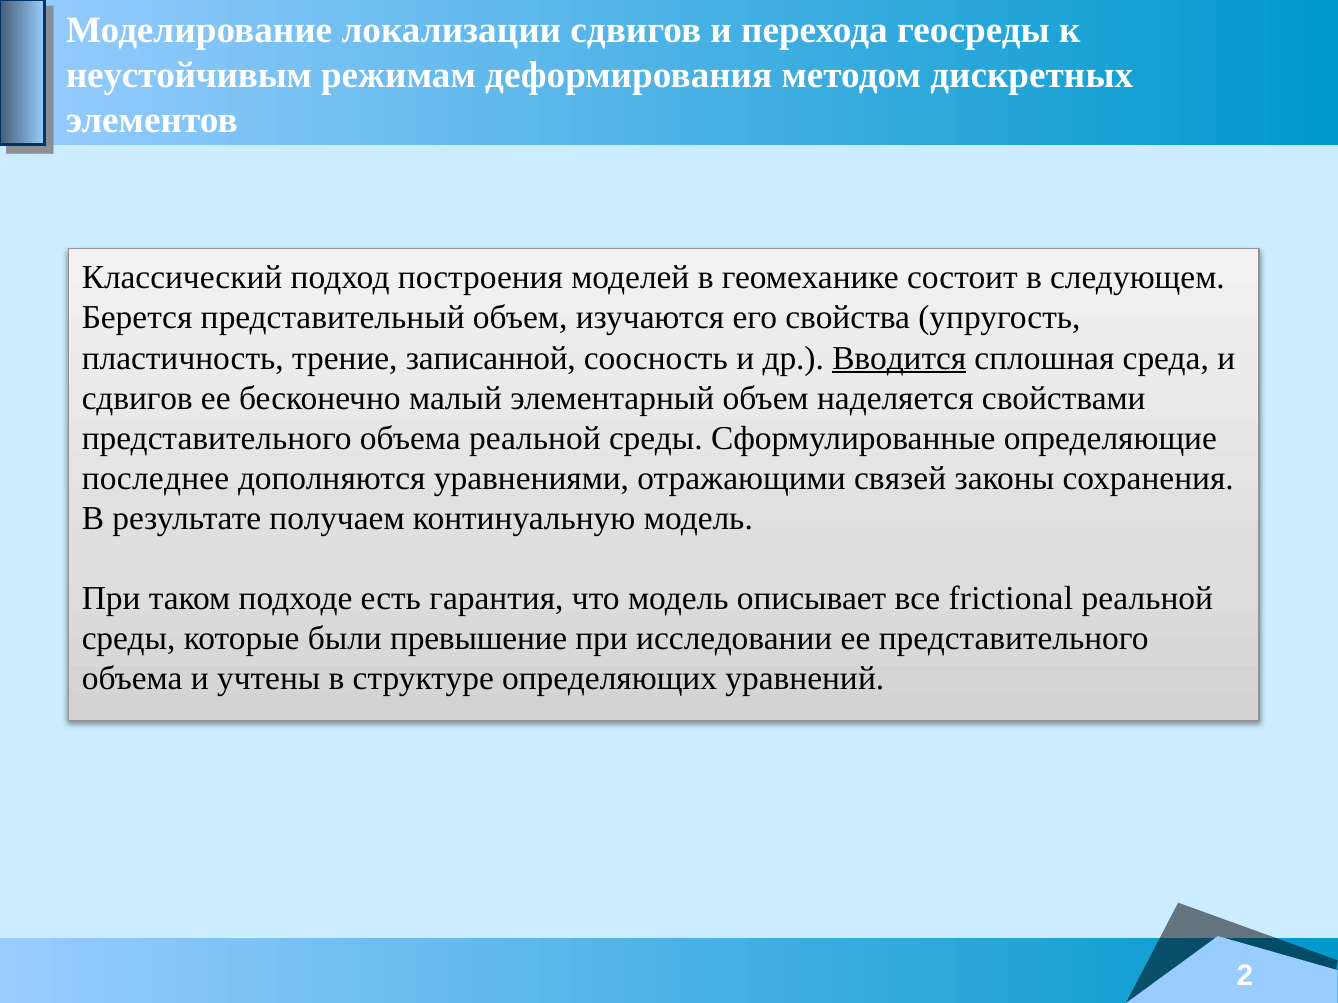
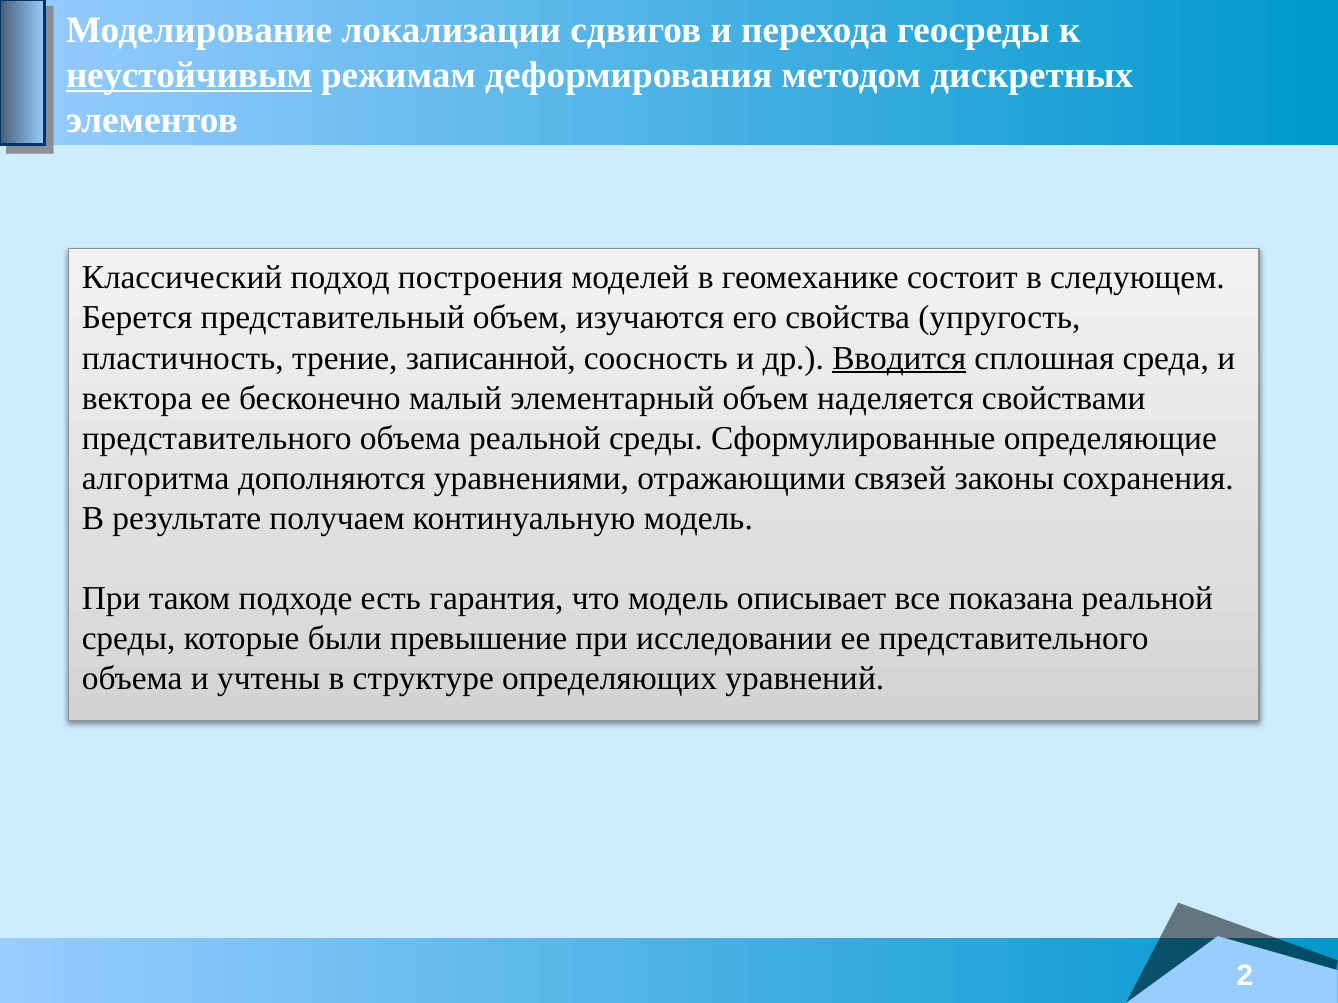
неустойчивым underline: none -> present
сдвигов at (137, 398): сдвигов -> вектора
последнее: последнее -> алгоритма
frictional: frictional -> показана
